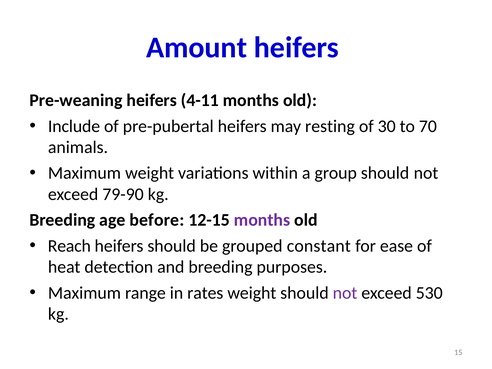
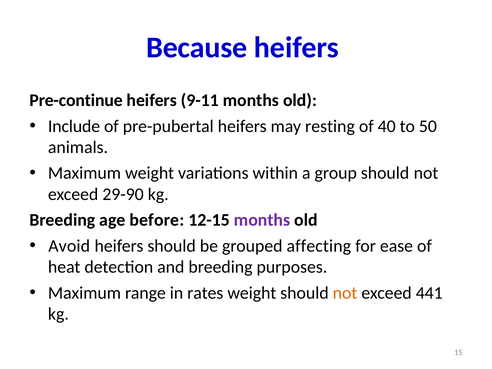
Amount: Amount -> Because
Pre-weaning: Pre-weaning -> Pre-continue
4-11: 4-11 -> 9-11
30: 30 -> 40
70: 70 -> 50
79-90: 79-90 -> 29-90
Reach: Reach -> Avoid
constant: constant -> affecting
not at (345, 293) colour: purple -> orange
530: 530 -> 441
